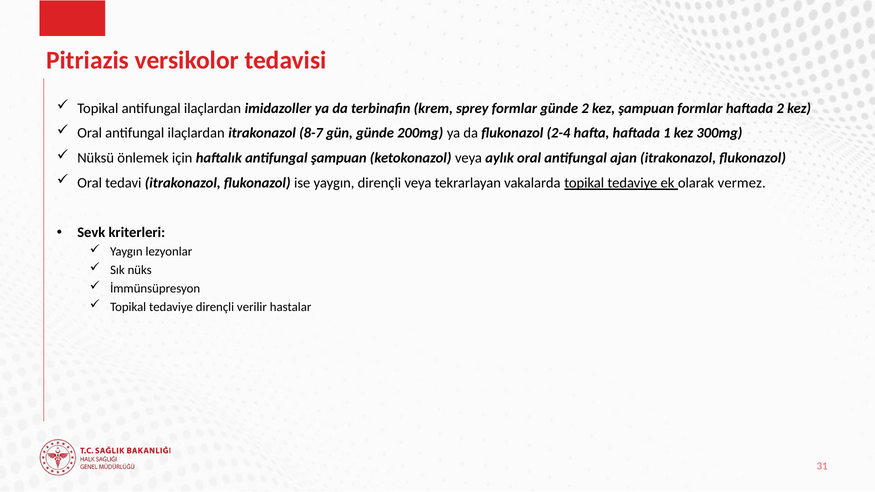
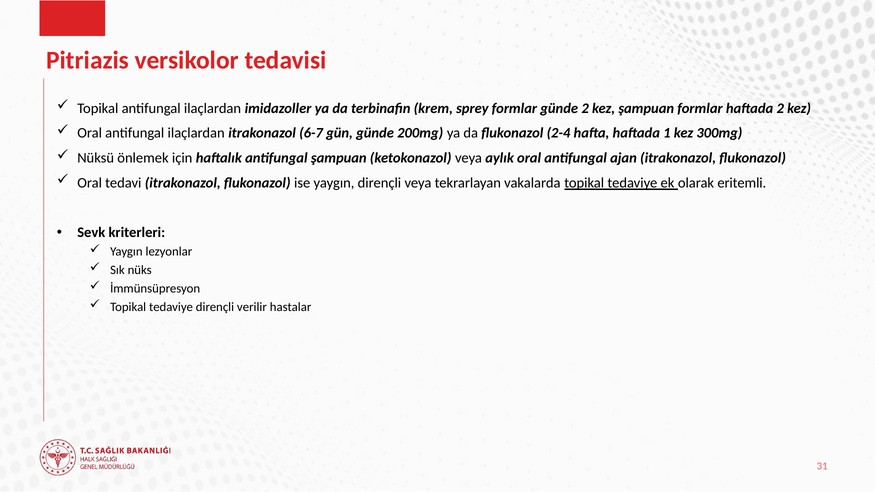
8-7: 8-7 -> 6-7
vermez: vermez -> eritemli
